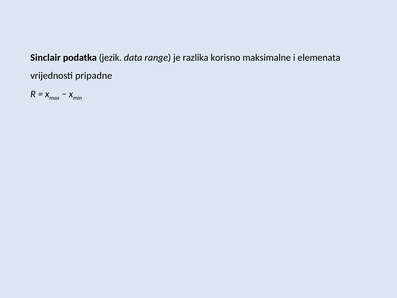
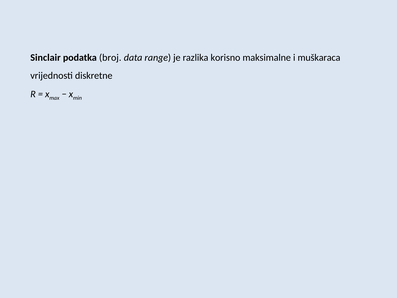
jezik: jezik -> broj
elemenata: elemenata -> muškaraca
pripadne: pripadne -> diskretne
